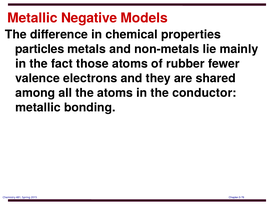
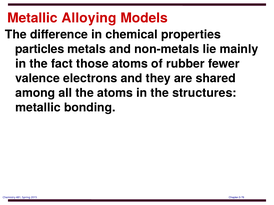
Negative: Negative -> Alloying
conductor: conductor -> structures
